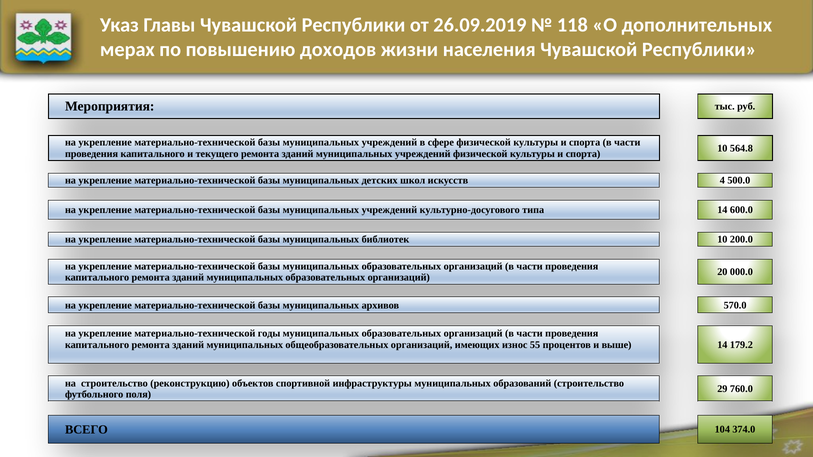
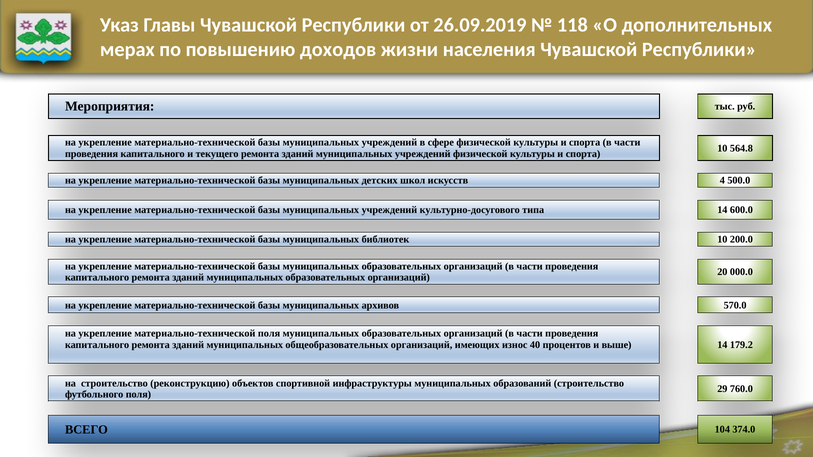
материально-технической годы: годы -> поля
55: 55 -> 40
